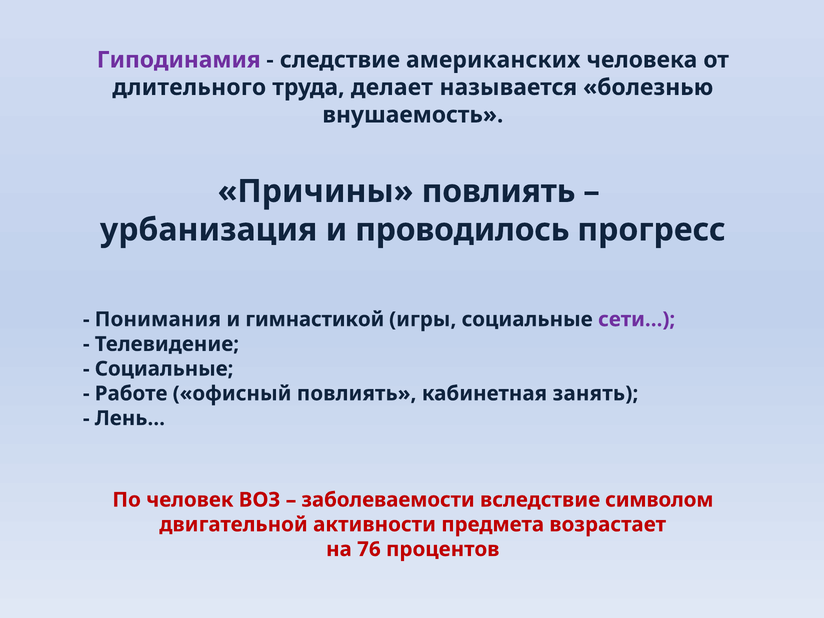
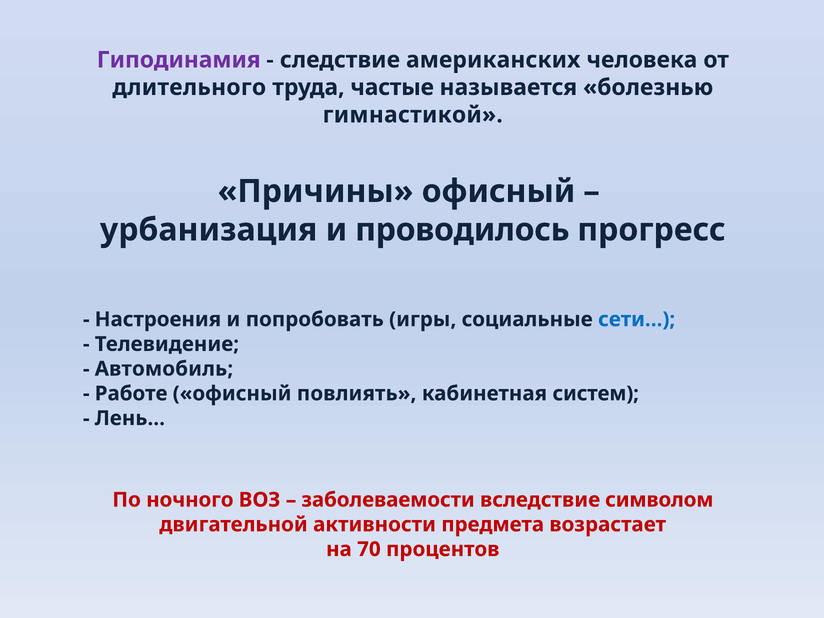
делает: делает -> частые
внушаемость: внушаемость -> гимнастикой
Причины повлиять: повлиять -> офисный
Понимания: Понимания -> Настроения
гимнастикой: гимнастикой -> попробовать
сети… colour: purple -> blue
Социальные at (164, 369): Социальные -> Автомобиль
занять: занять -> систем
человек: человек -> ночного
76: 76 -> 70
